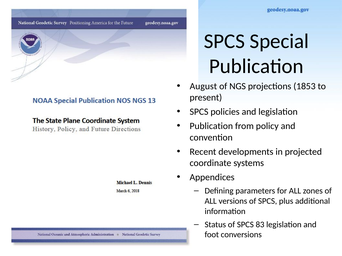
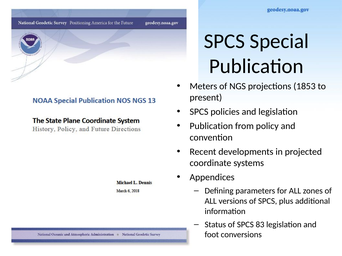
August: August -> Meters
